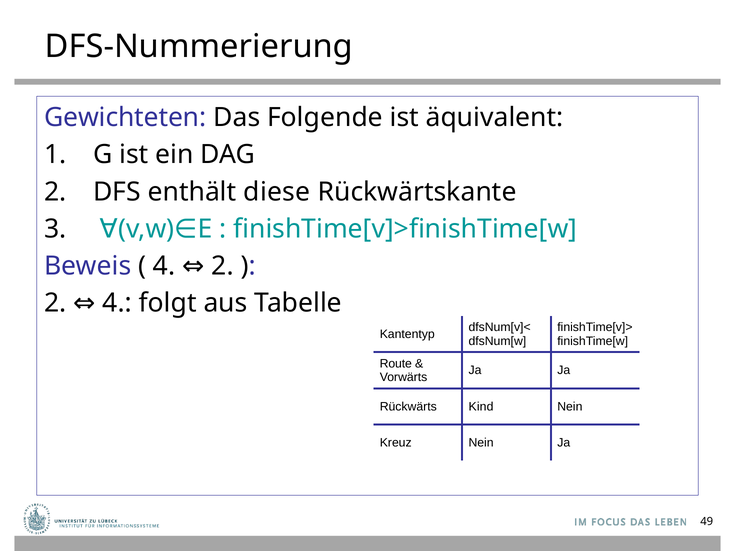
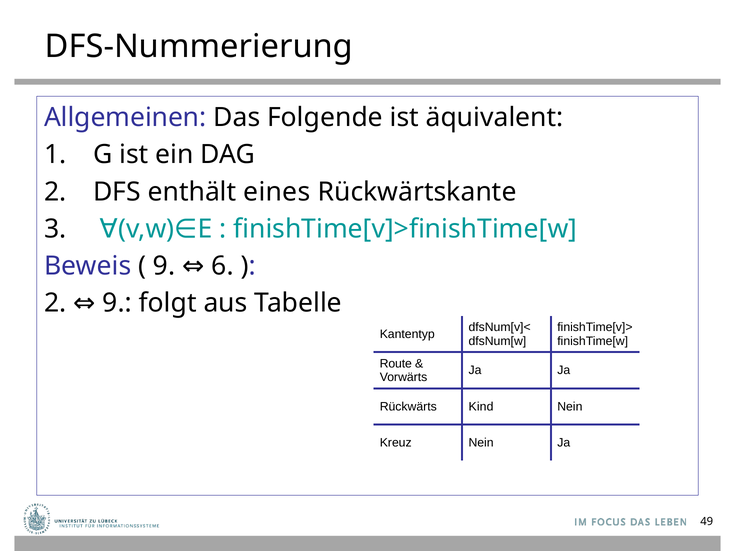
Gewichteten: Gewichteten -> Allgemeinen
diese: diese -> eines
4 at (164, 266): 4 -> 9
2 at (223, 266): 2 -> 6
4 at (117, 303): 4 -> 9
